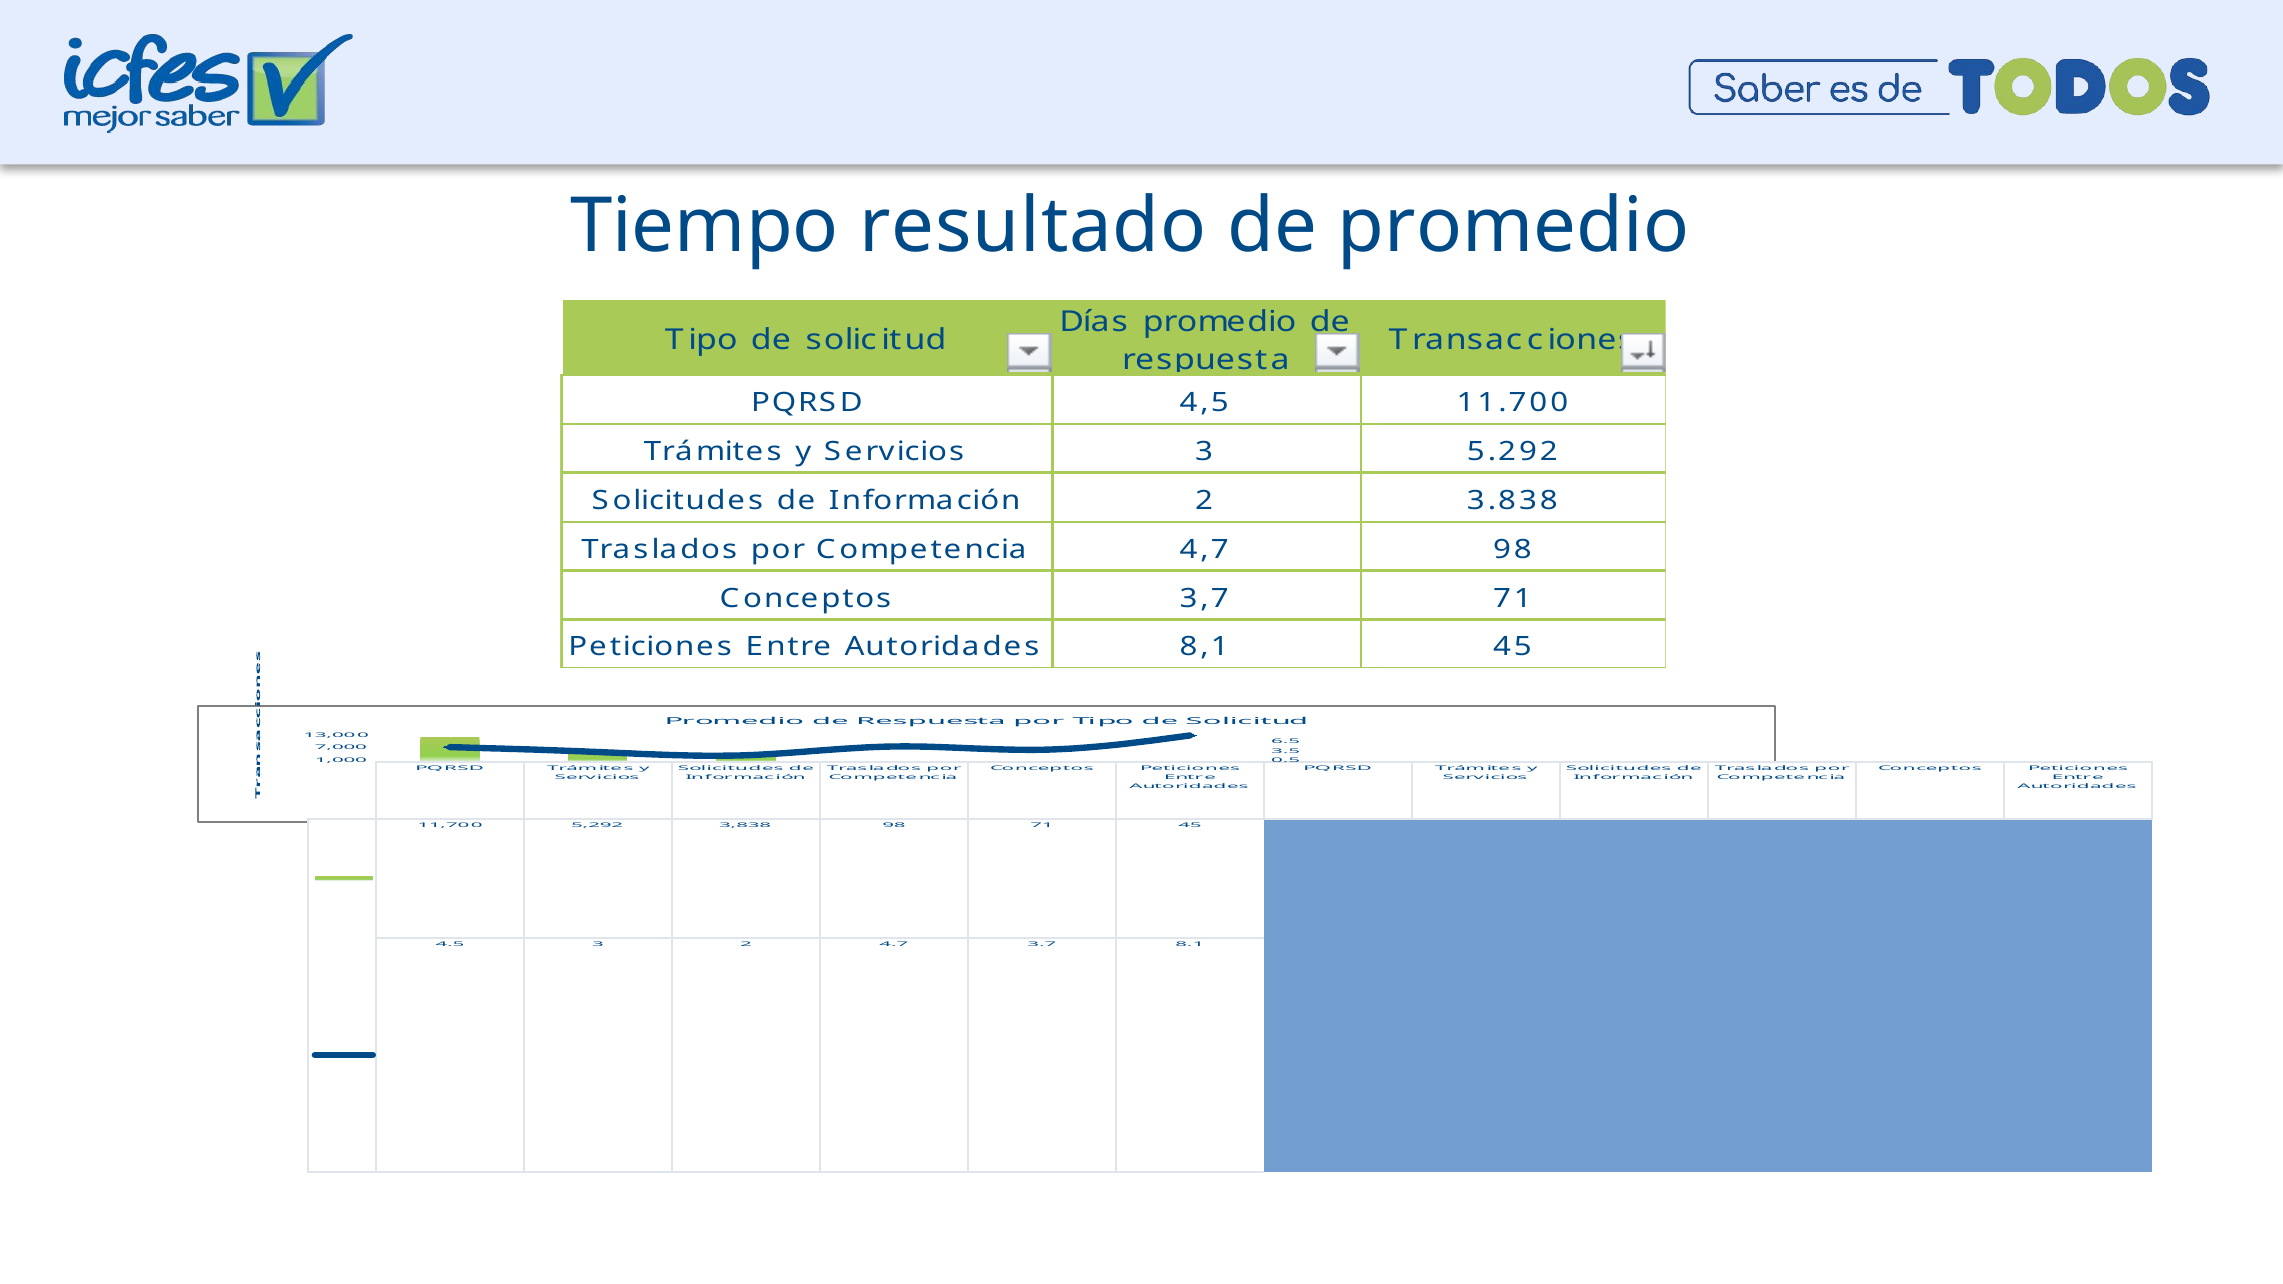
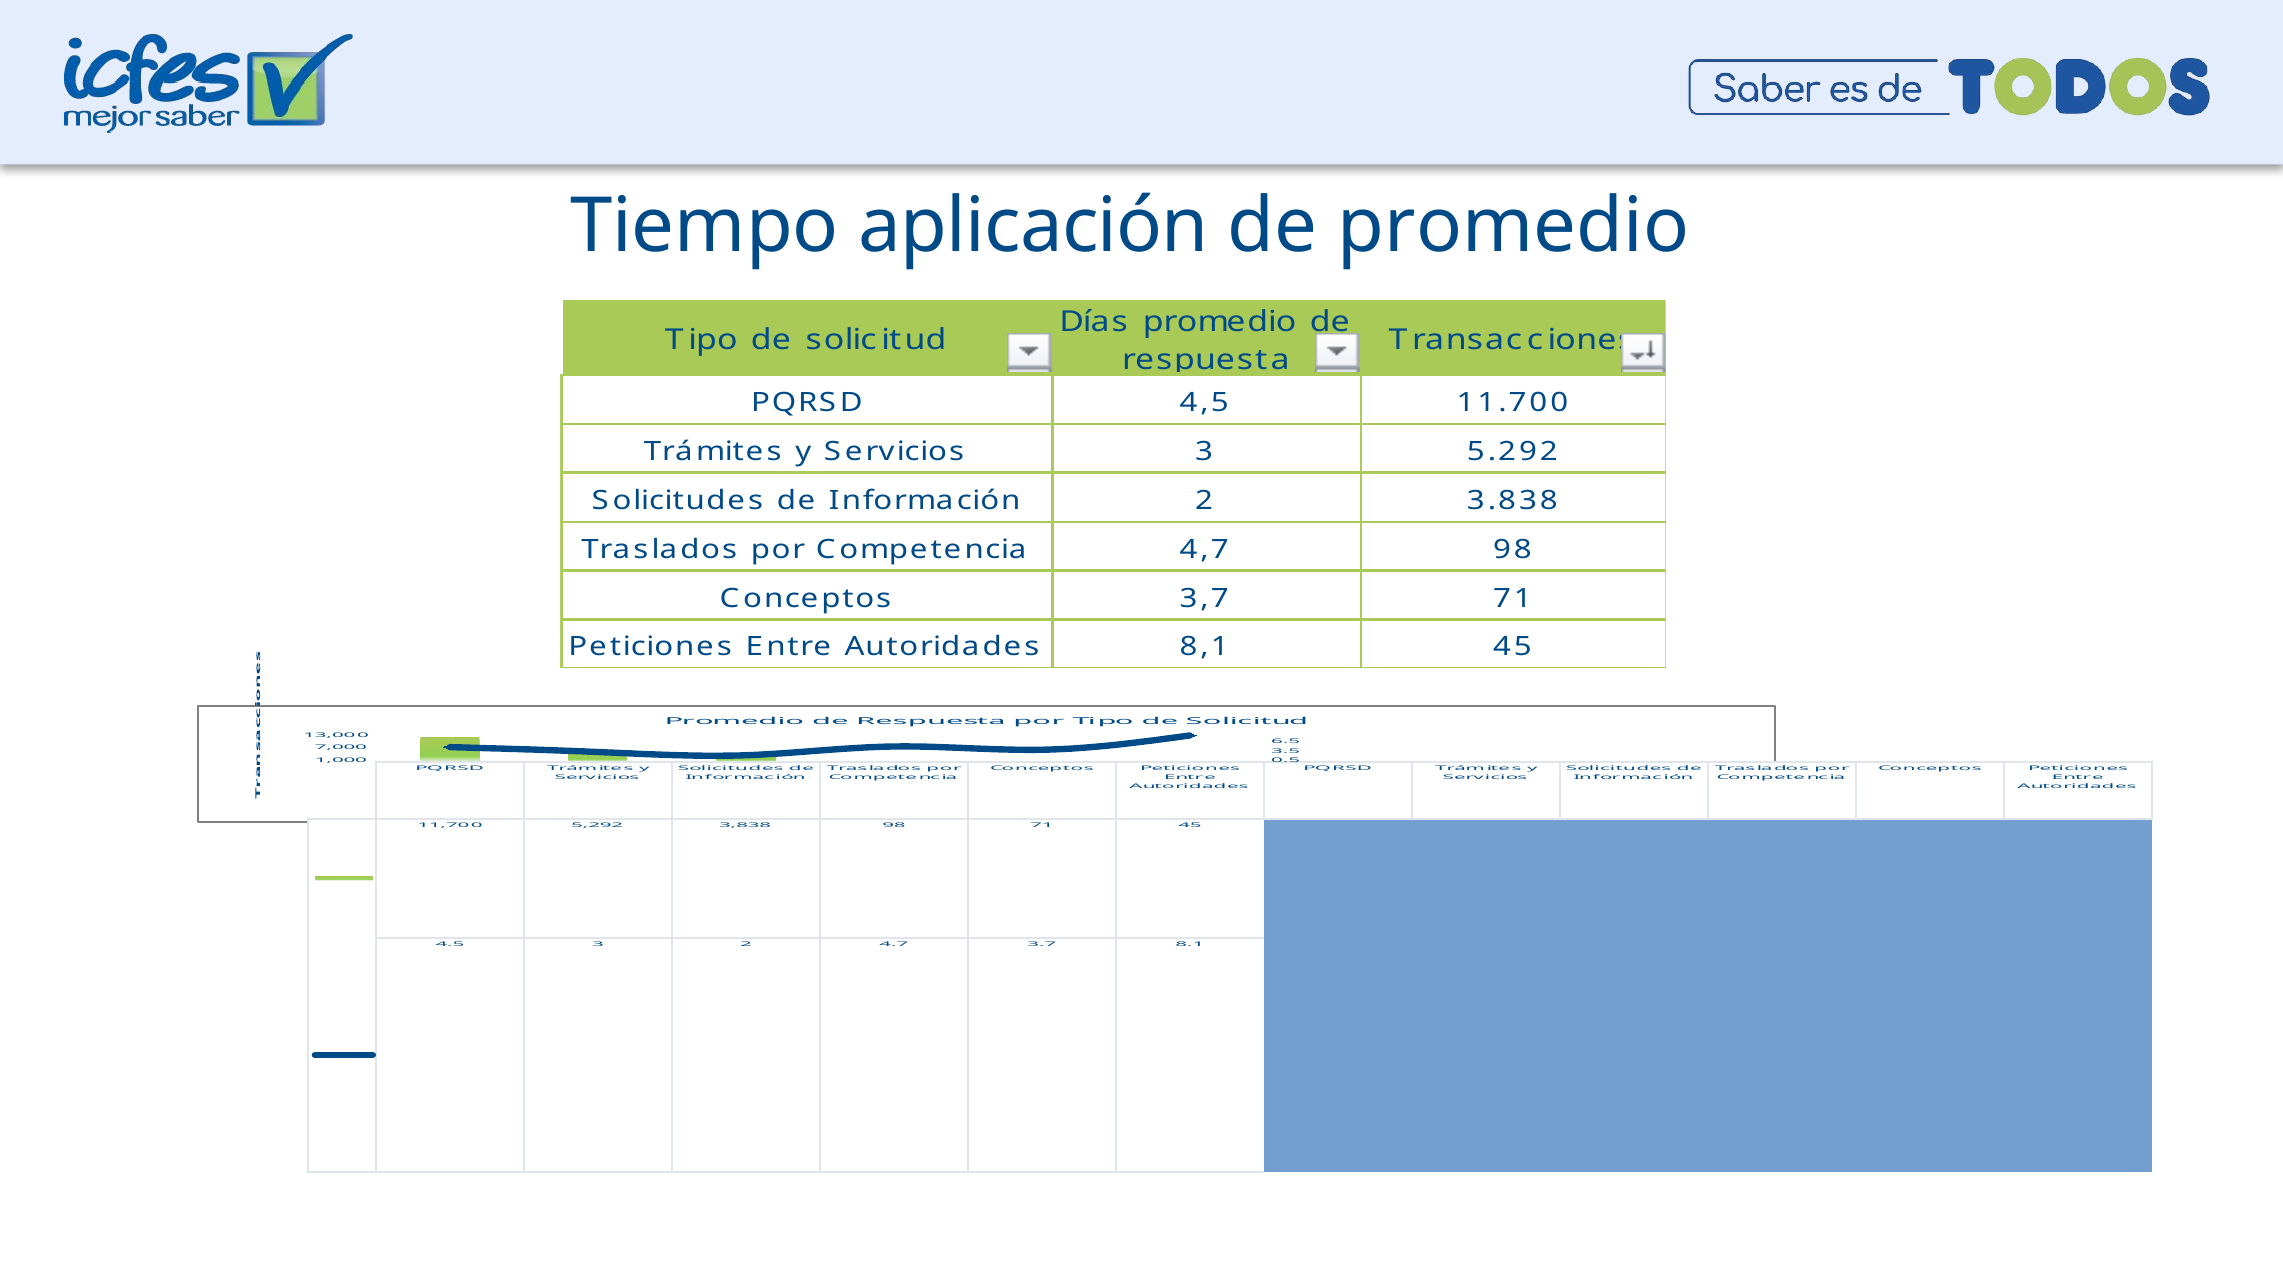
resultado: resultado -> aplicación
